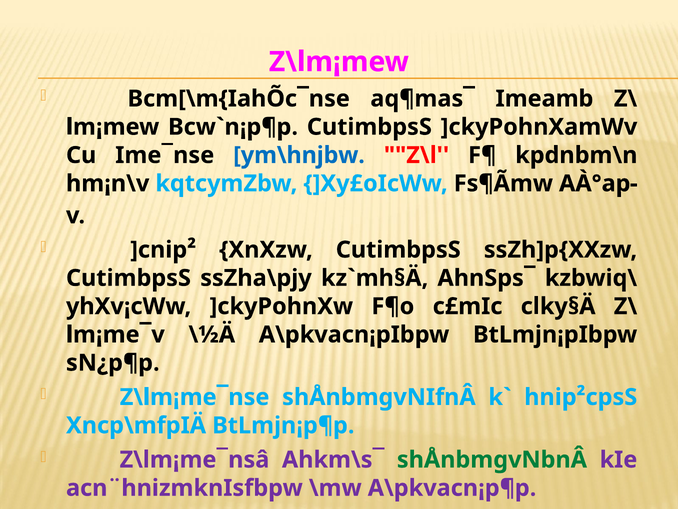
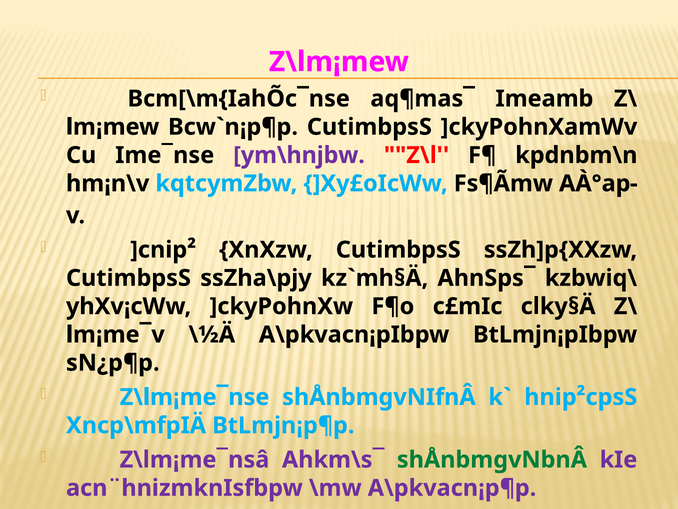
ym\hnjbw colour: blue -> purple
